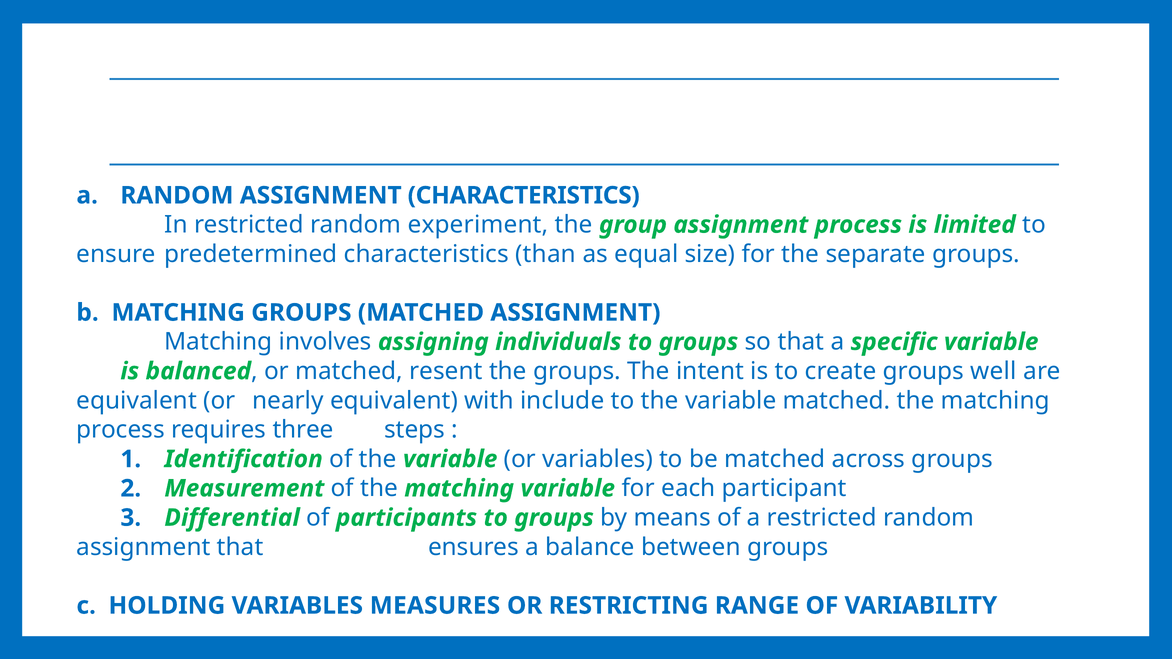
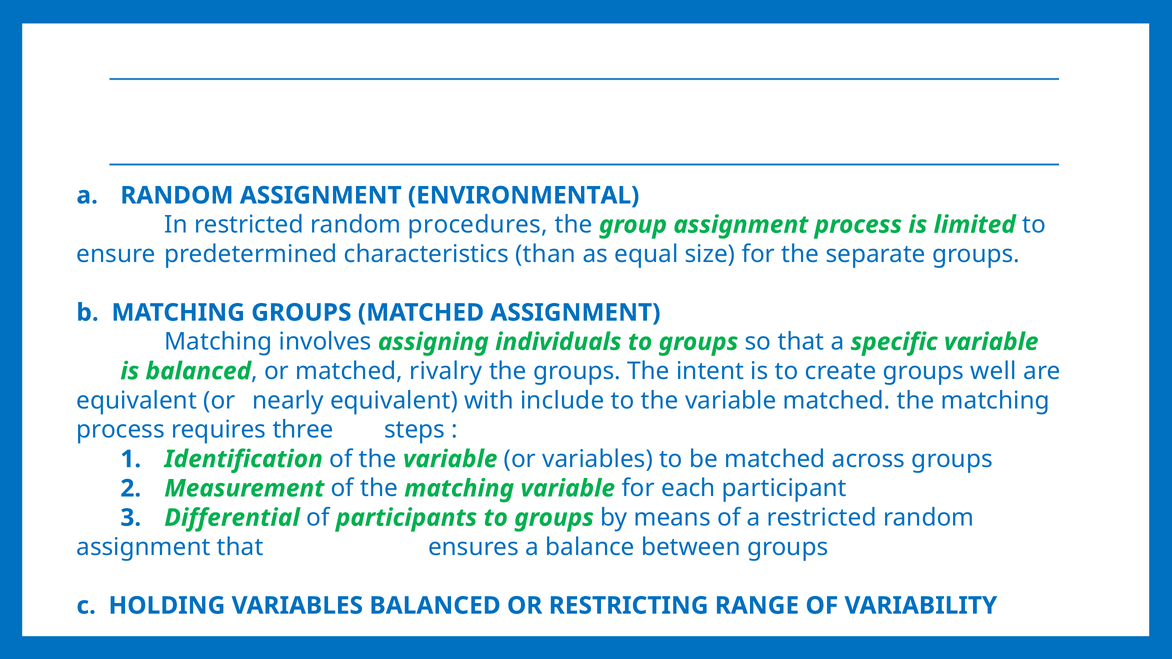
ASSIGNMENT CHARACTERISTICS: CHARACTERISTICS -> ENVIRONMENTAL
random experiment: experiment -> procedures
resent: resent -> rivalry
VARIABLES MEASURES: MEASURES -> BALANCED
